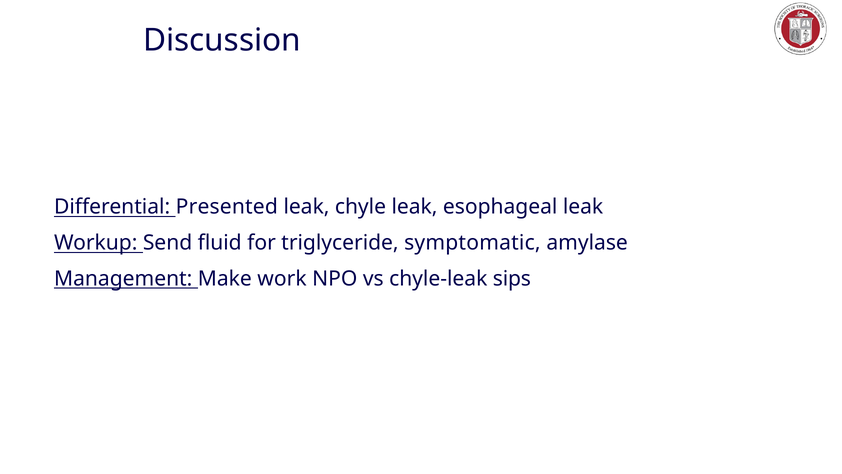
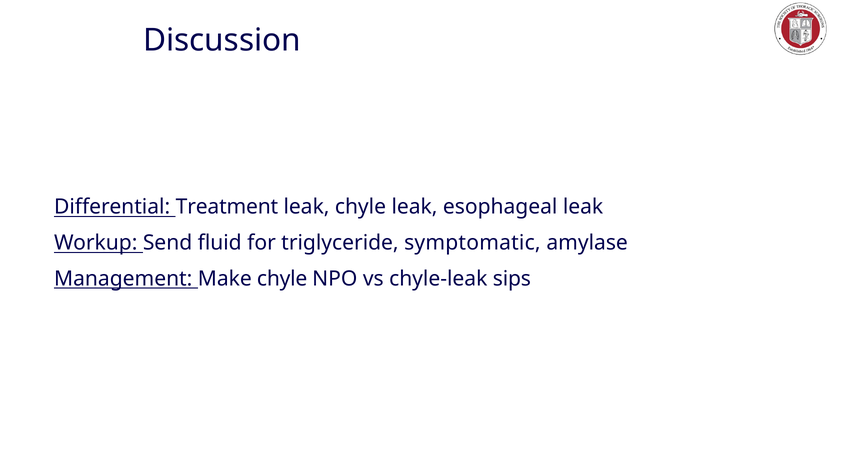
Presented: Presented -> Treatment
Make work: work -> chyle
